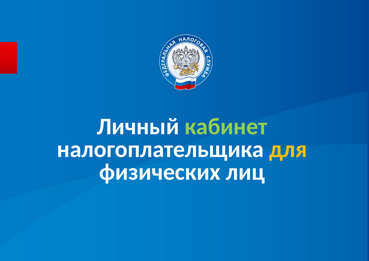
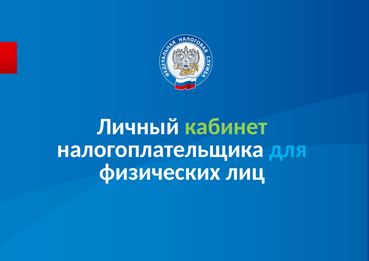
для colour: yellow -> light blue
